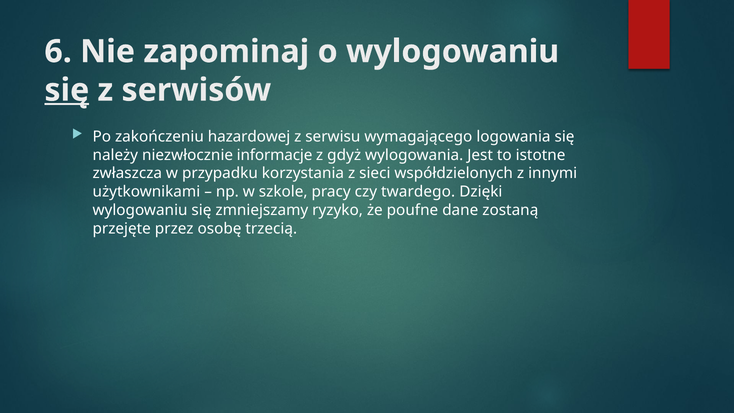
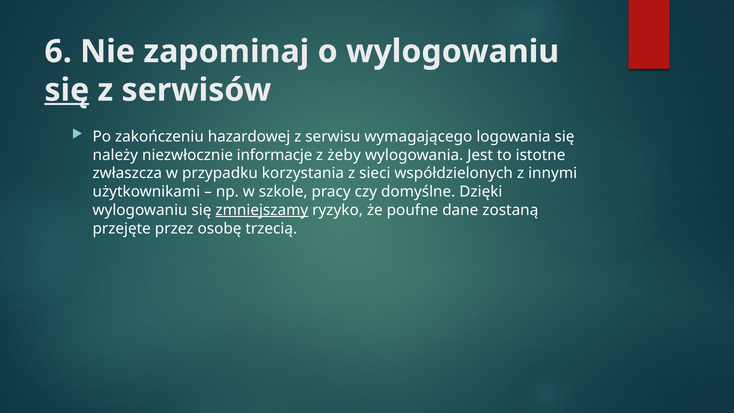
gdyż: gdyż -> żeby
twardego: twardego -> domyślne
zmniejszamy underline: none -> present
